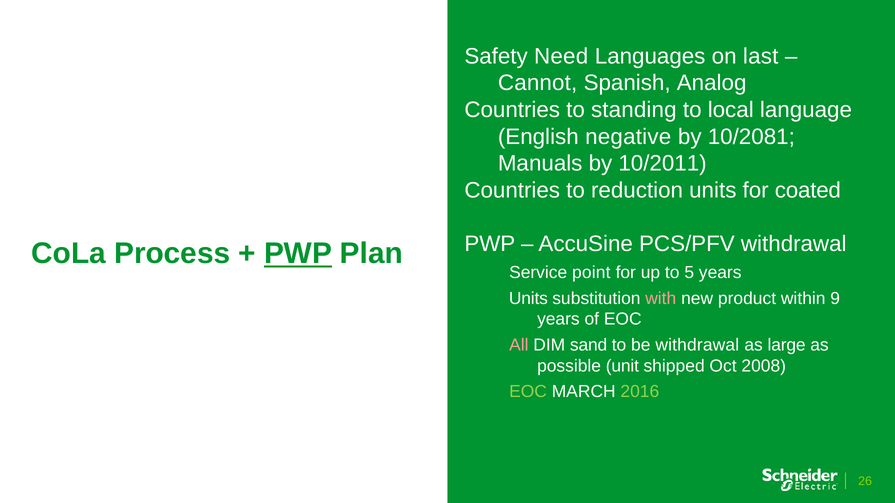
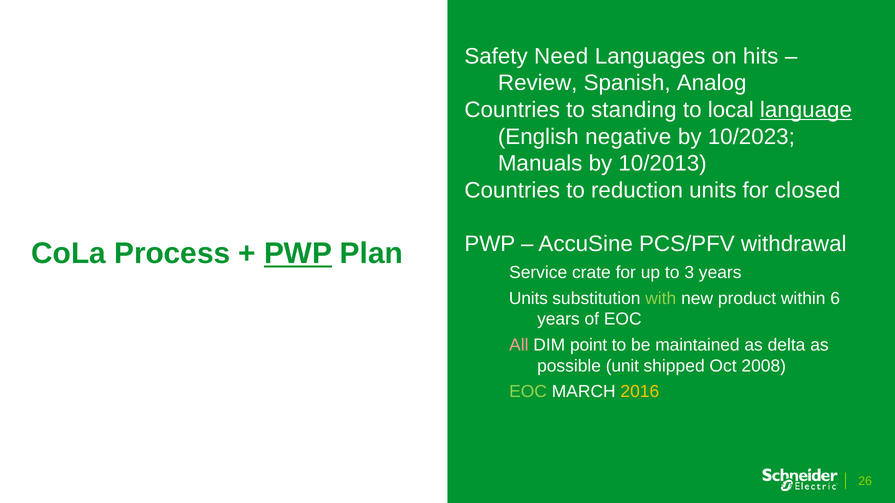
last: last -> hits
Cannot: Cannot -> Review
language underline: none -> present
10/2081: 10/2081 -> 10/2023
10/2011: 10/2011 -> 10/2013
coated: coated -> closed
point: point -> crate
5: 5 -> 3
with colour: pink -> light green
9: 9 -> 6
sand: sand -> point
be withdrawal: withdrawal -> maintained
large: large -> delta
2016 colour: light green -> yellow
